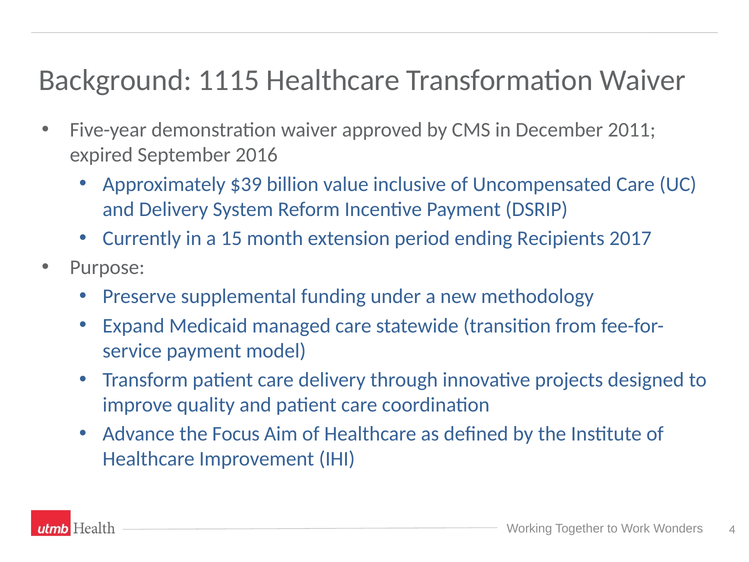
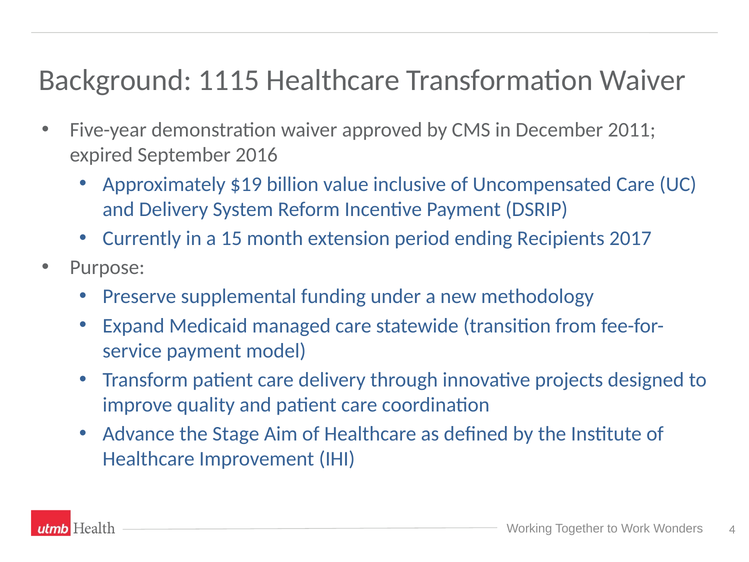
$39: $39 -> $19
Focus: Focus -> Stage
